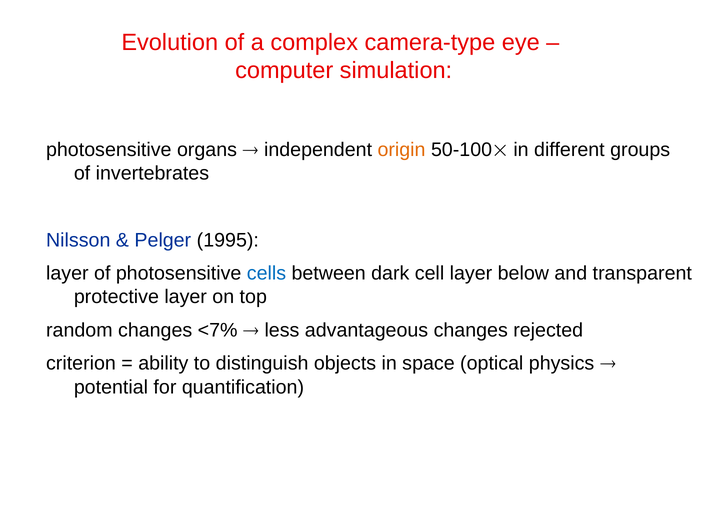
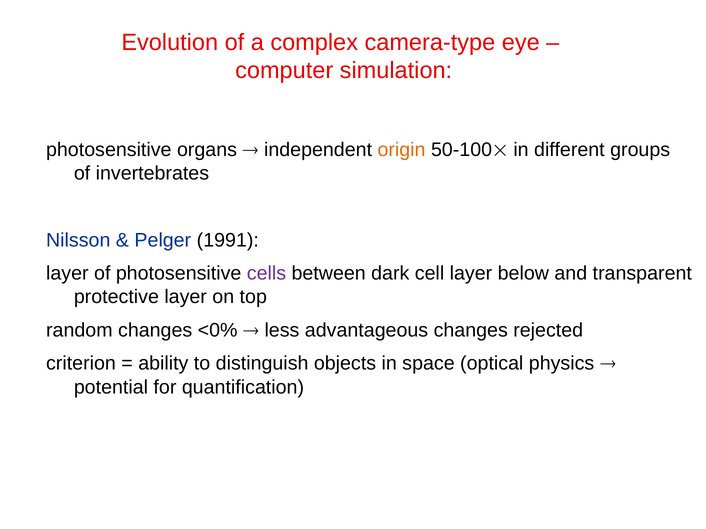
1995: 1995 -> 1991
cells colour: blue -> purple
<7%: <7% -> <0%
